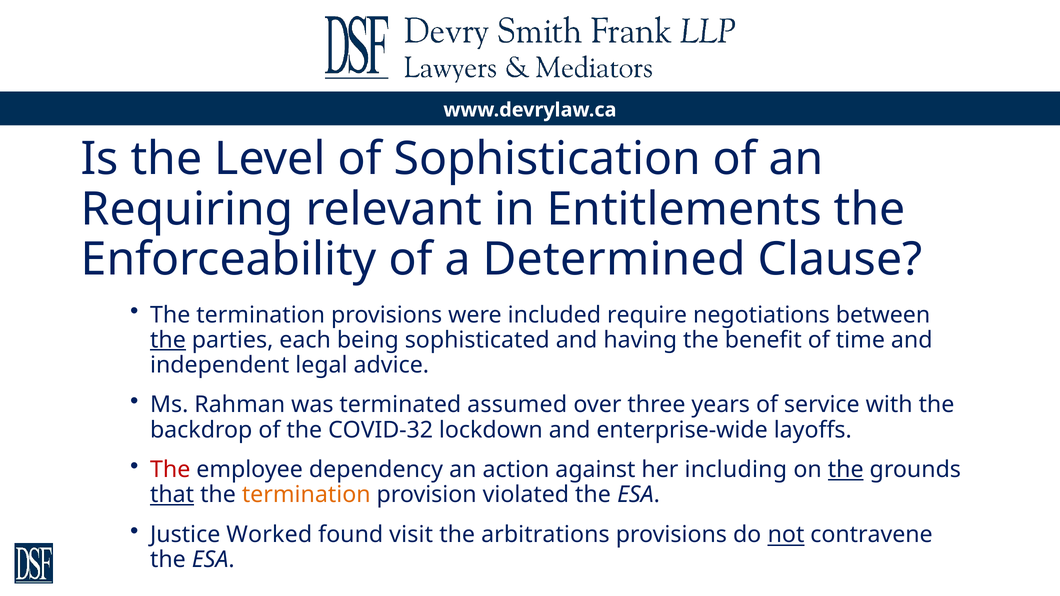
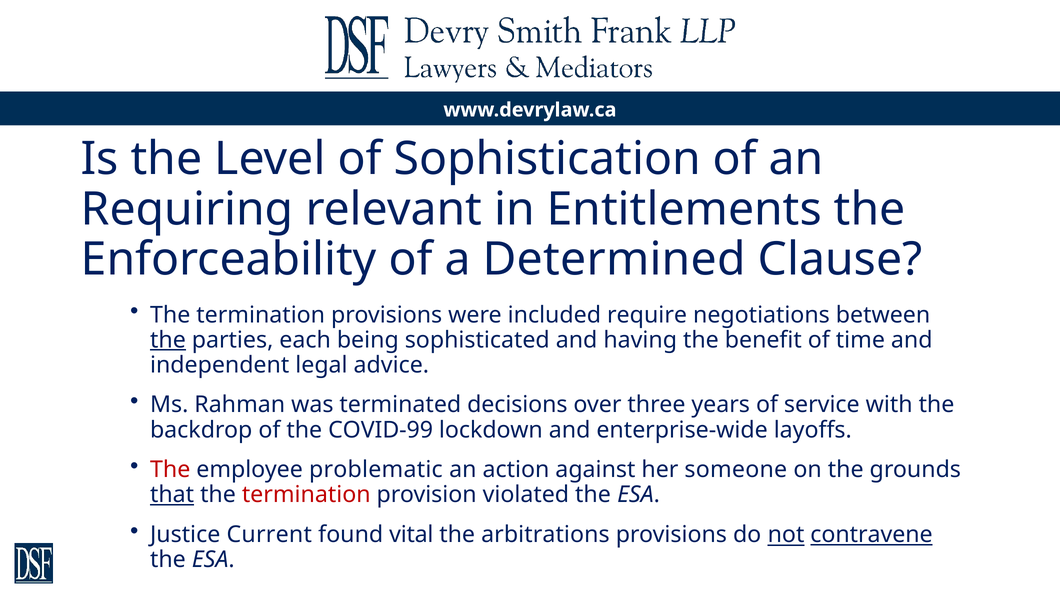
assumed: assumed -> decisions
COVID-32: COVID-32 -> COVID-99
dependency: dependency -> problematic
including: including -> someone
the at (846, 470) underline: present -> none
termination at (306, 495) colour: orange -> red
Worked: Worked -> Current
visit: visit -> vital
contravene underline: none -> present
